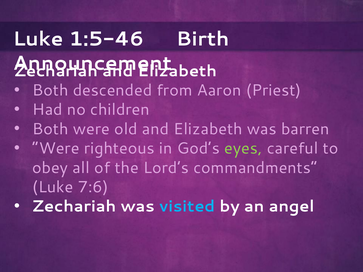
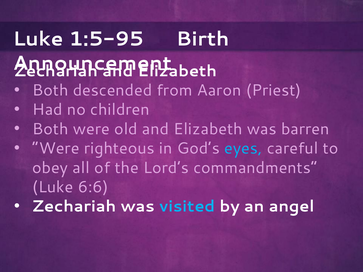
1:5-46: 1:5-46 -> 1:5-95
eyes colour: light green -> light blue
7:6: 7:6 -> 6:6
